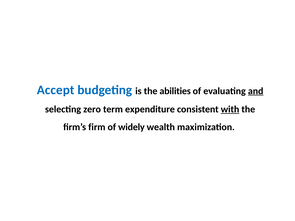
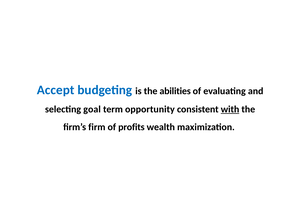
and underline: present -> none
zero: zero -> goal
expenditure: expenditure -> opportunity
widely: widely -> profits
